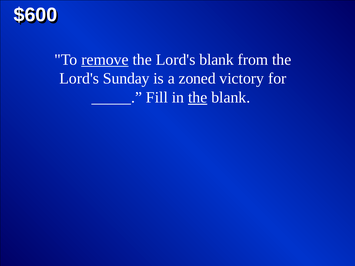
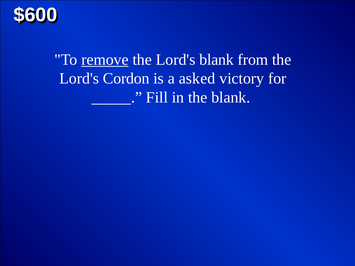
Sunday: Sunday -> Cordon
zoned: zoned -> asked
the at (198, 98) underline: present -> none
